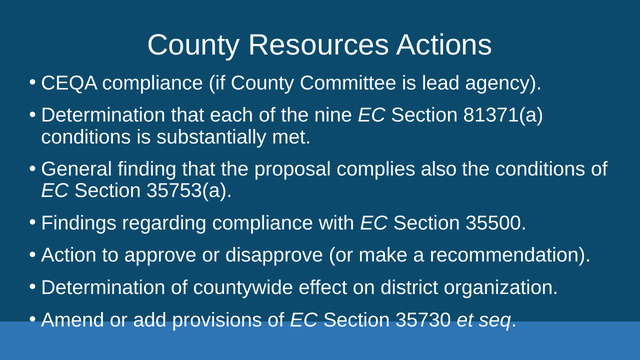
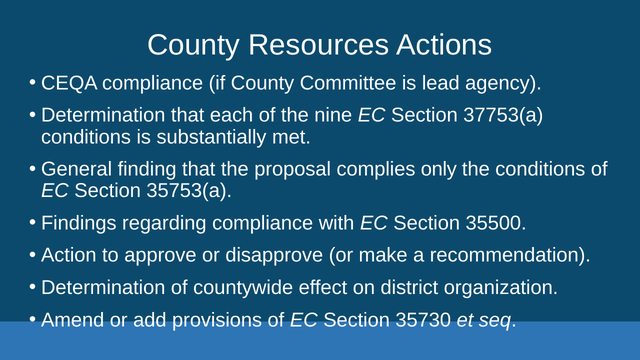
81371(a: 81371(a -> 37753(a
also: also -> only
